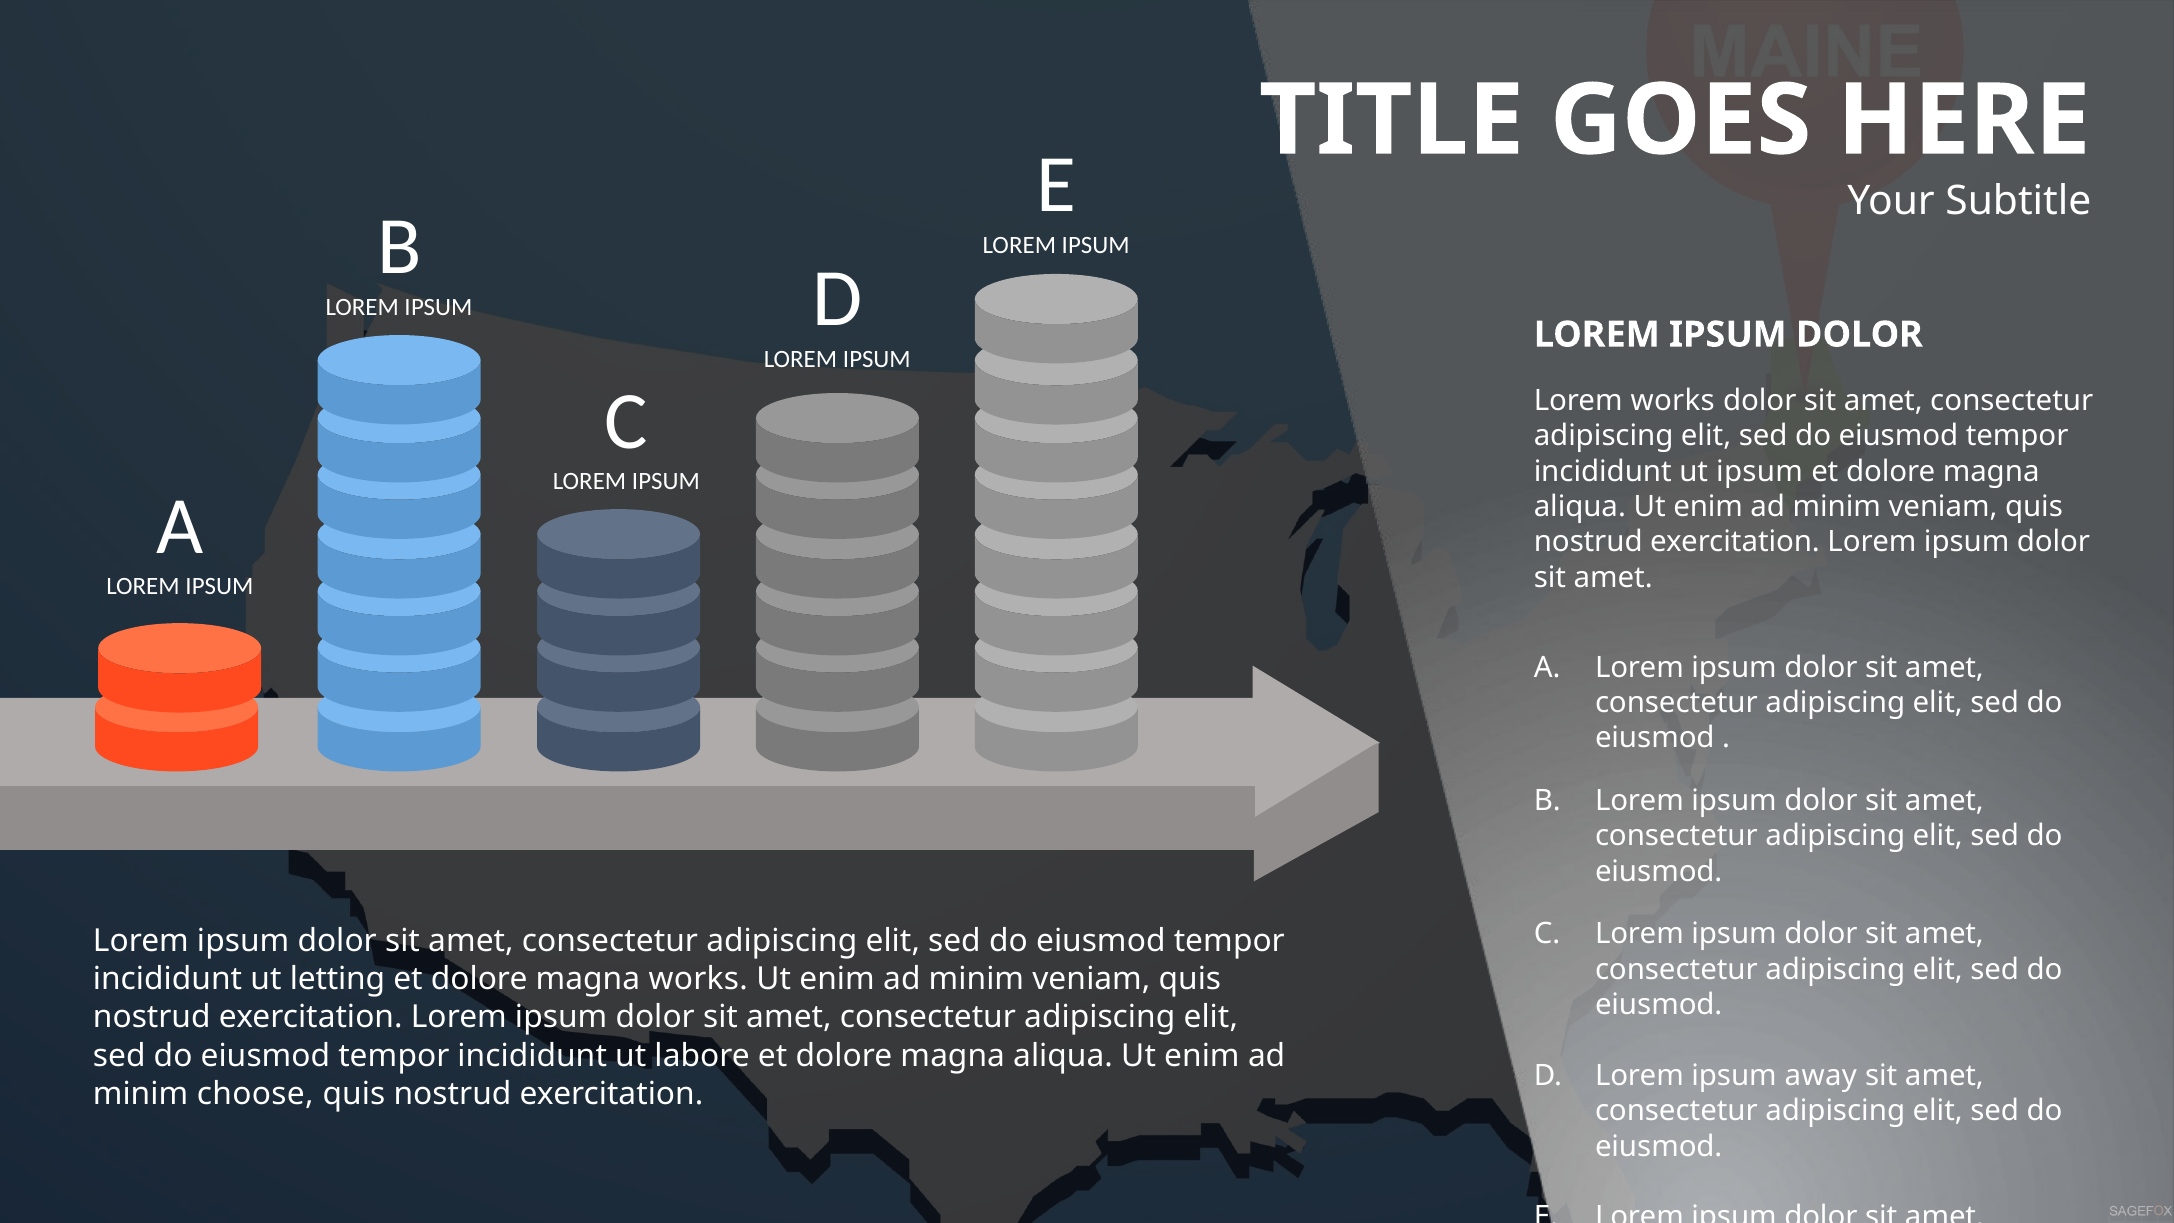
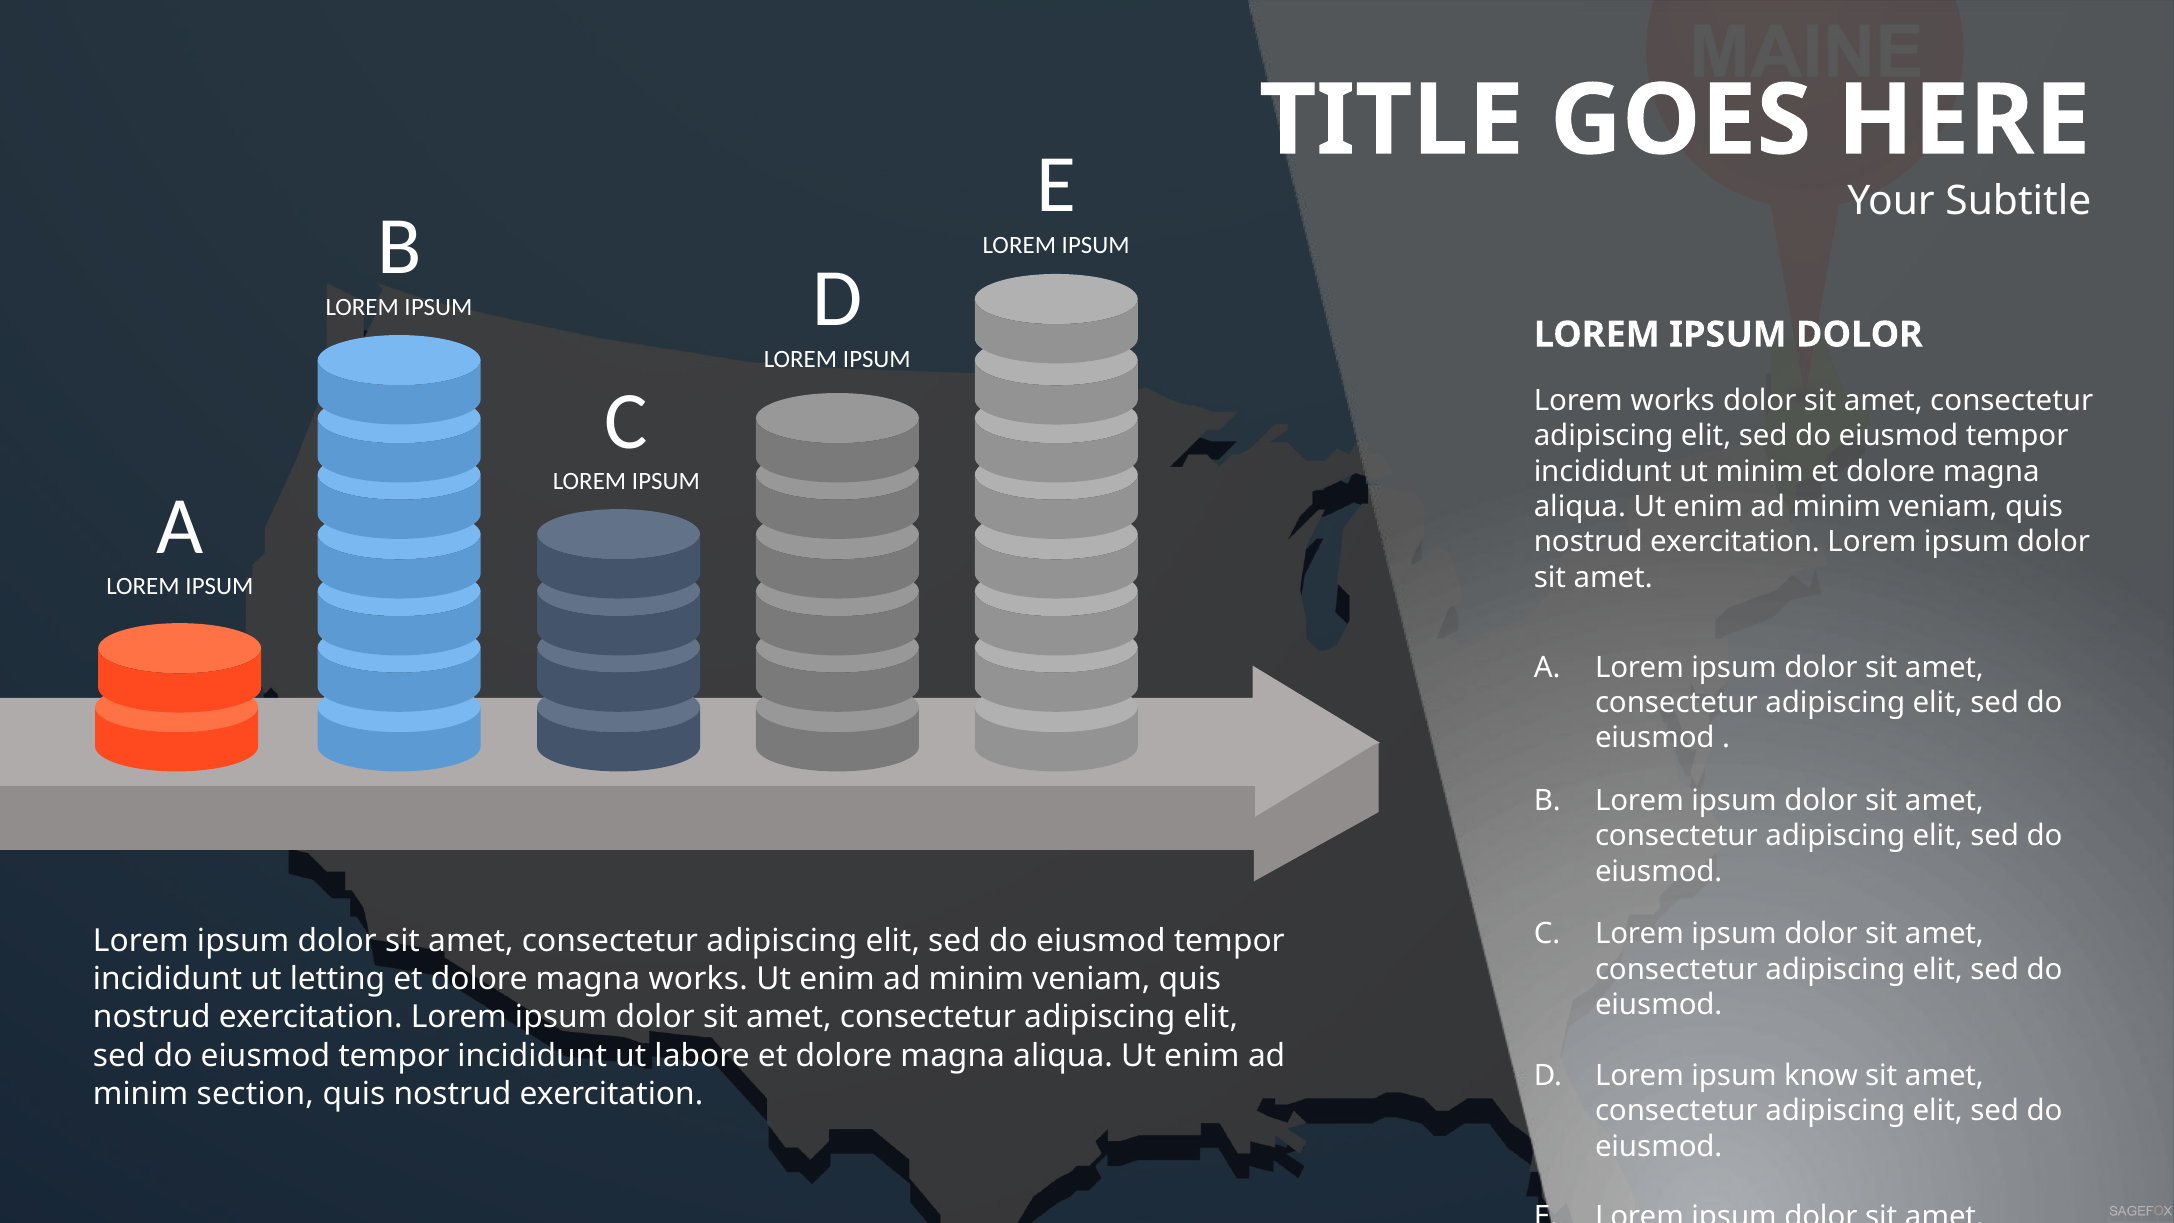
ut ipsum: ipsum -> minim
away: away -> know
choose: choose -> section
